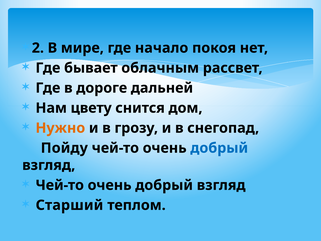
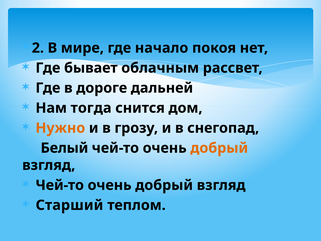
цвету: цвету -> тогда
Пойду: Пойду -> Белый
добрый at (219, 148) colour: blue -> orange
